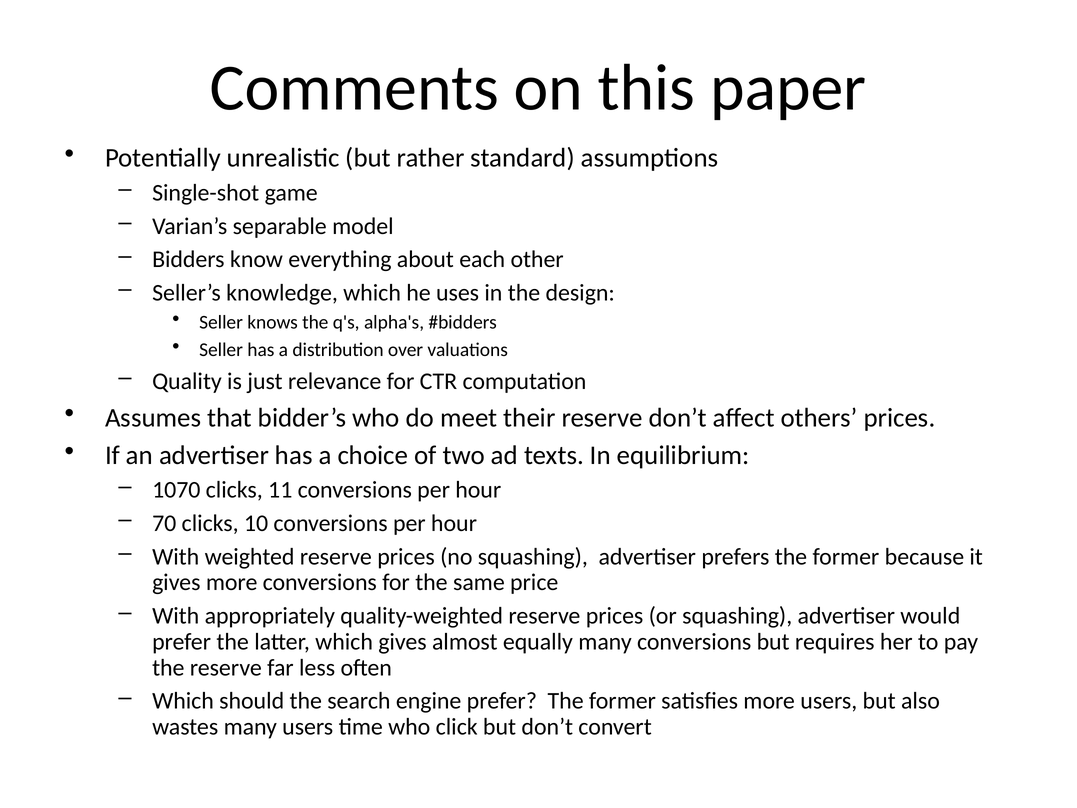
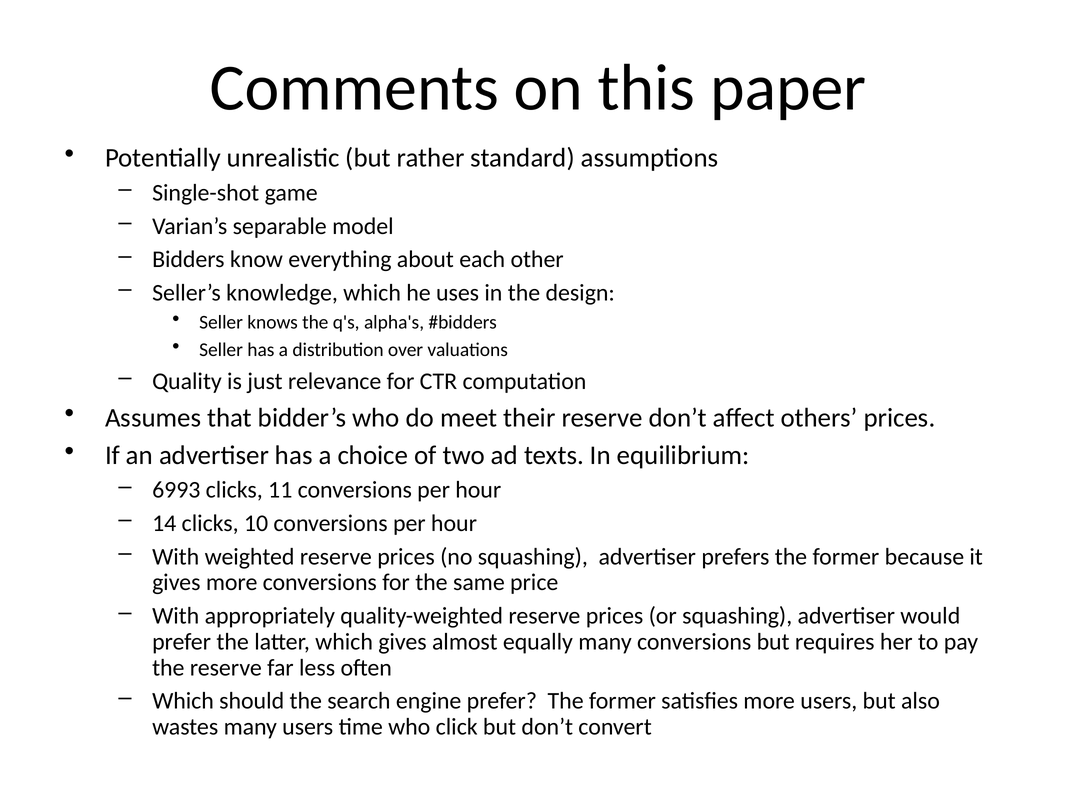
1070: 1070 -> 6993
70: 70 -> 14
